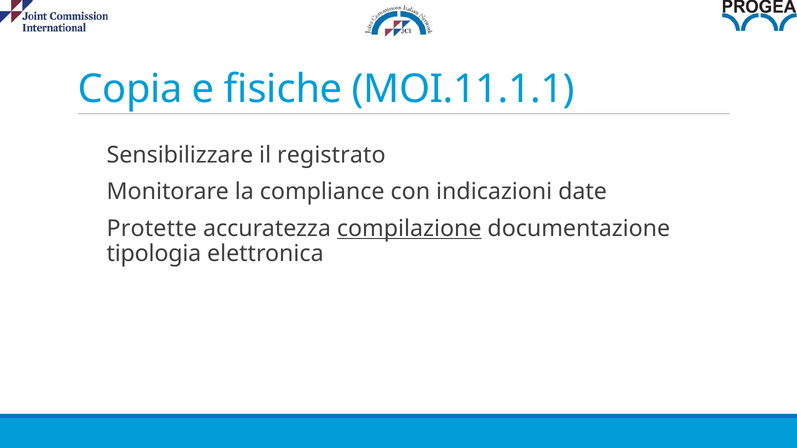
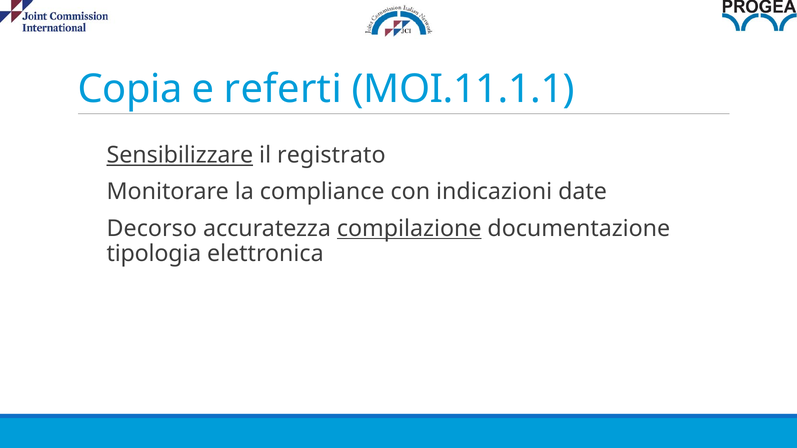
fisiche: fisiche -> referti
Sensibilizzare underline: none -> present
Protette: Protette -> Decorso
